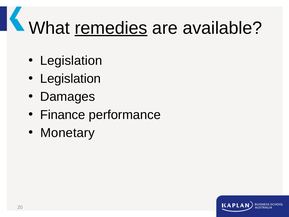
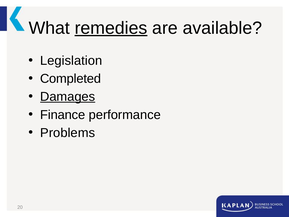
Legislation at (71, 79): Legislation -> Completed
Damages underline: none -> present
Monetary: Monetary -> Problems
